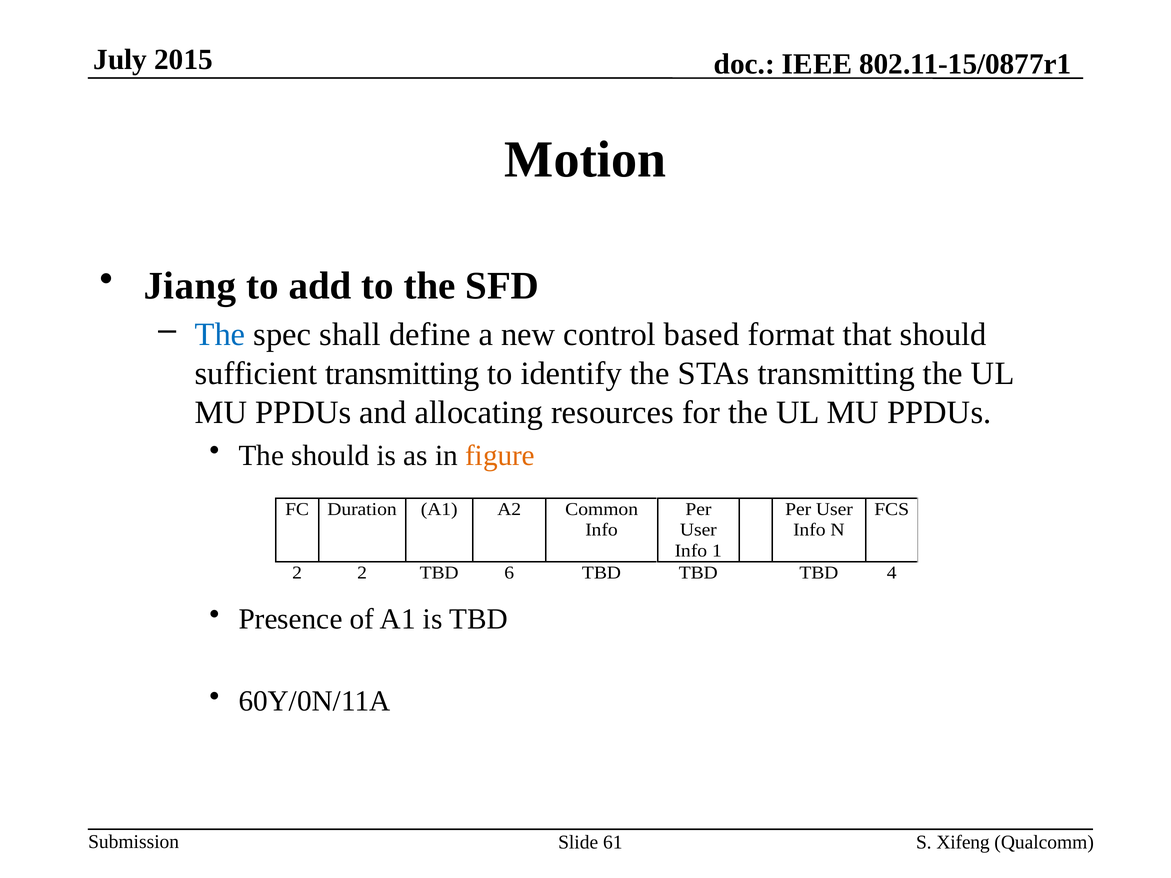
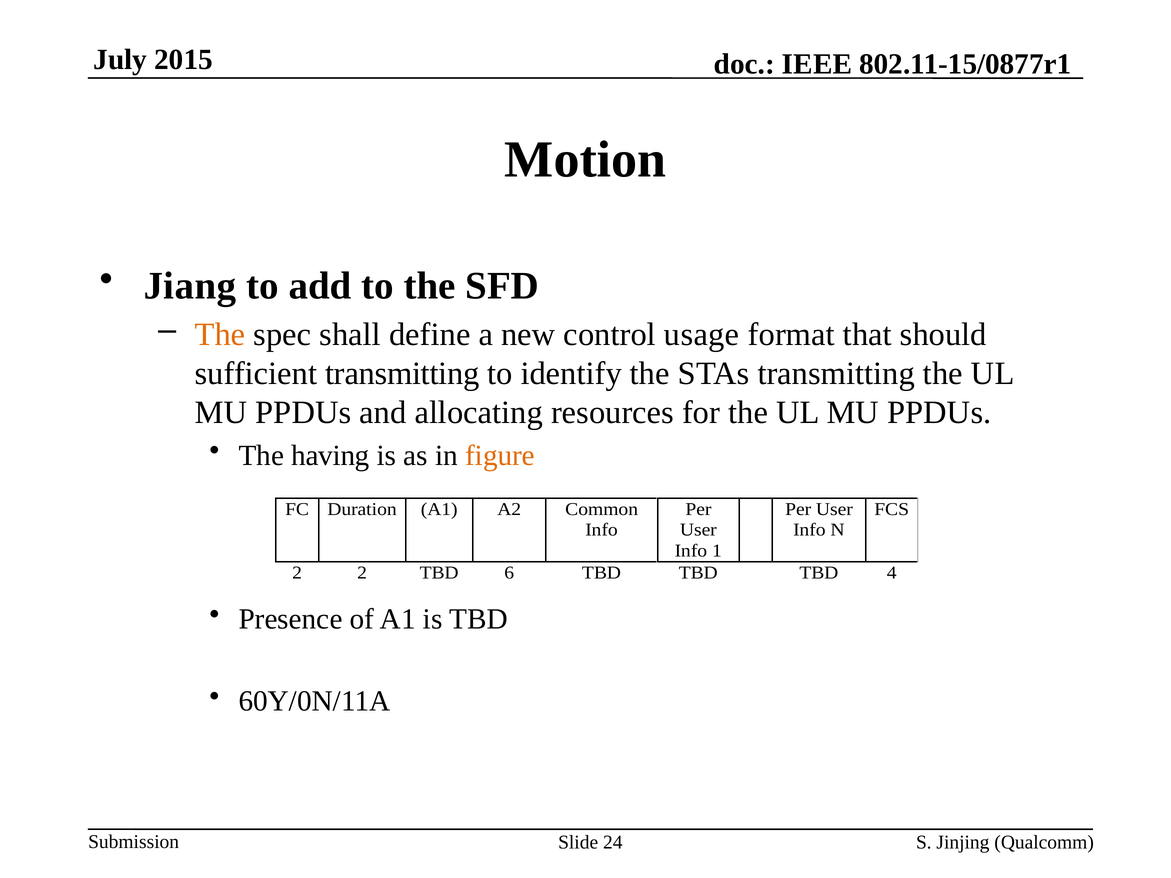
The at (220, 335) colour: blue -> orange
based: based -> usage
The should: should -> having
61: 61 -> 24
Xifeng: Xifeng -> Jinjing
